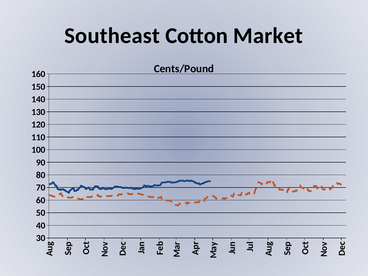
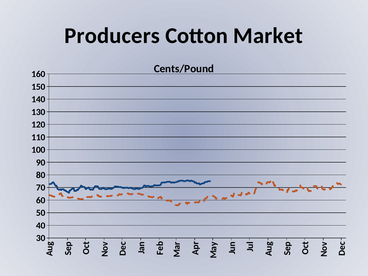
Southeast: Southeast -> Producers
